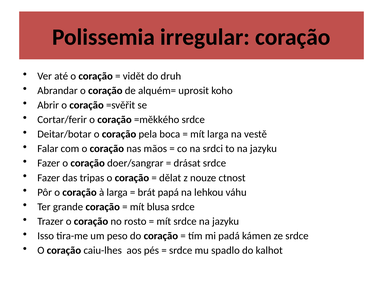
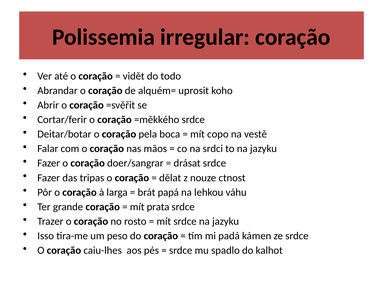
druh: druh -> todo
mít larga: larga -> copo
blusa: blusa -> prata
